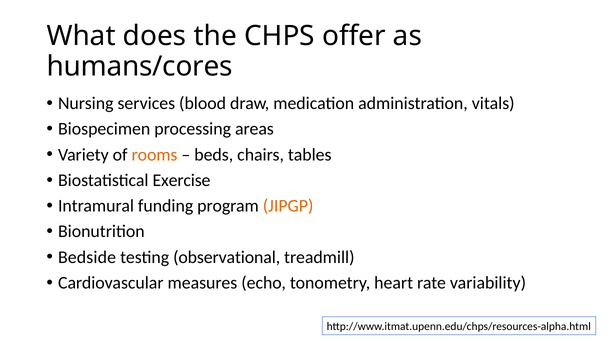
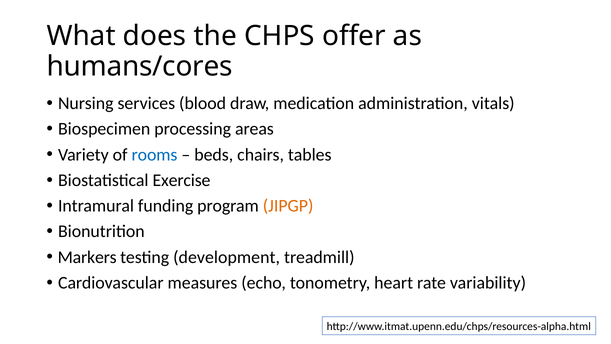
rooms colour: orange -> blue
Bedside: Bedside -> Markers
observational: observational -> development
